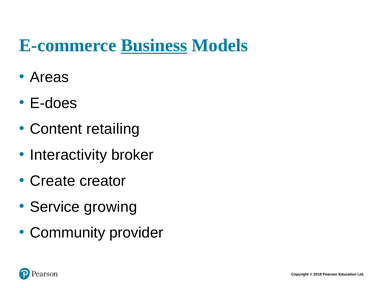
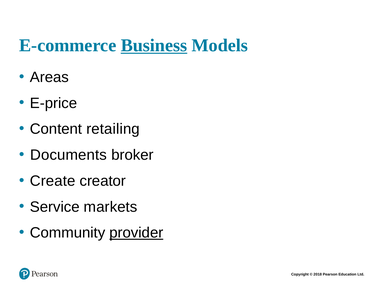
E-does: E-does -> E-price
Interactivity: Interactivity -> Documents
growing: growing -> markets
provider underline: none -> present
